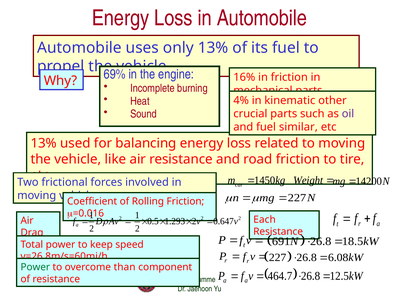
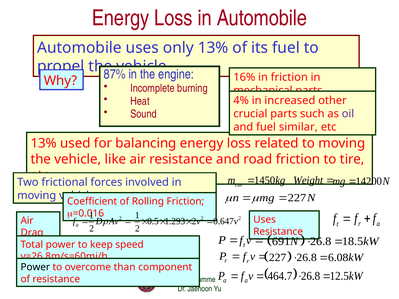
69%: 69% -> 87%
kinematic: kinematic -> increased
Each at (265, 220): Each -> Uses
Power at (35, 267) colour: green -> black
